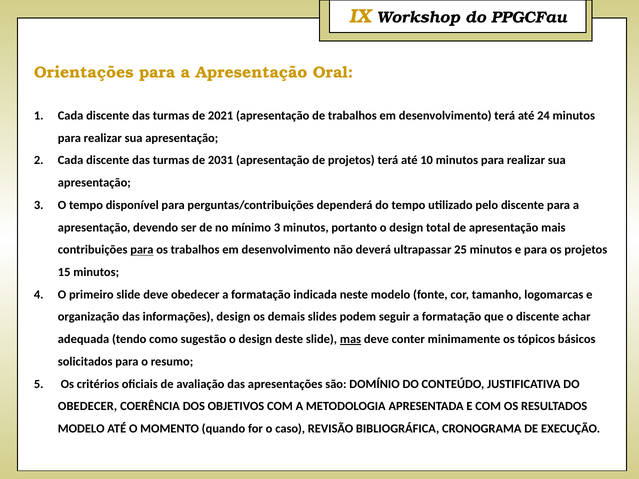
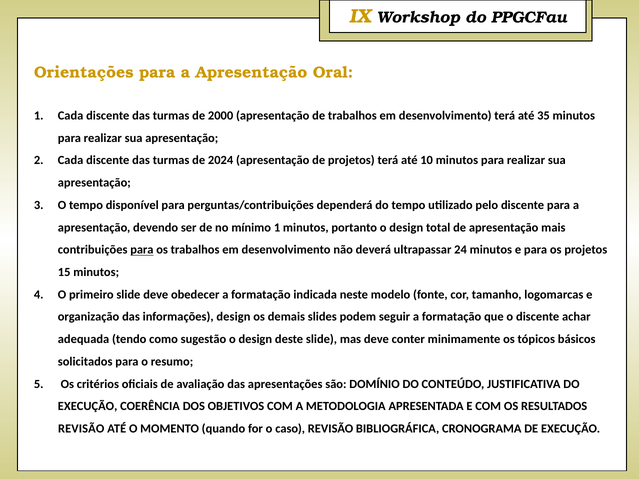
2021: 2021 -> 2000
24: 24 -> 35
2031: 2031 -> 2024
mínimo 3: 3 -> 1
25: 25 -> 24
mas underline: present -> none
OBEDECER at (88, 406): OBEDECER -> EXECUÇÃO
MODELO at (81, 429): MODELO -> REVISÃO
